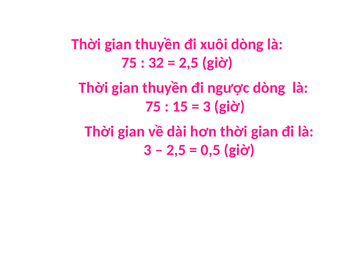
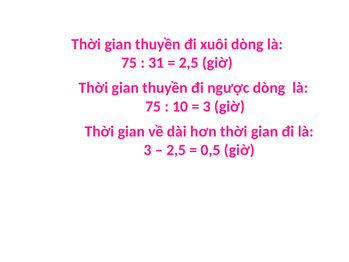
32: 32 -> 31
15: 15 -> 10
